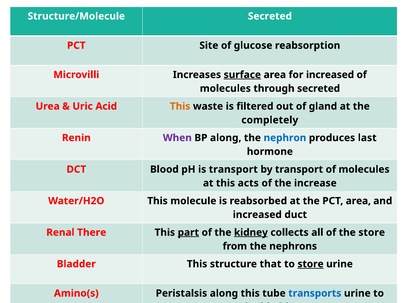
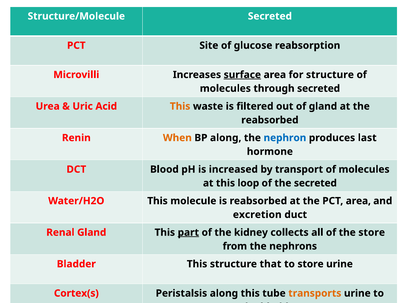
for increased: increased -> structure
completely at (270, 120): completely -> reabsorbed
When colour: purple -> orange
is transport: transport -> increased
acts: acts -> loop
the increase: increase -> secreted
increased at (257, 215): increased -> excretion
Renal There: There -> Gland
kidney underline: present -> none
store at (311, 264) underline: present -> none
Amino(s: Amino(s -> Cortex(s
transports colour: blue -> orange
